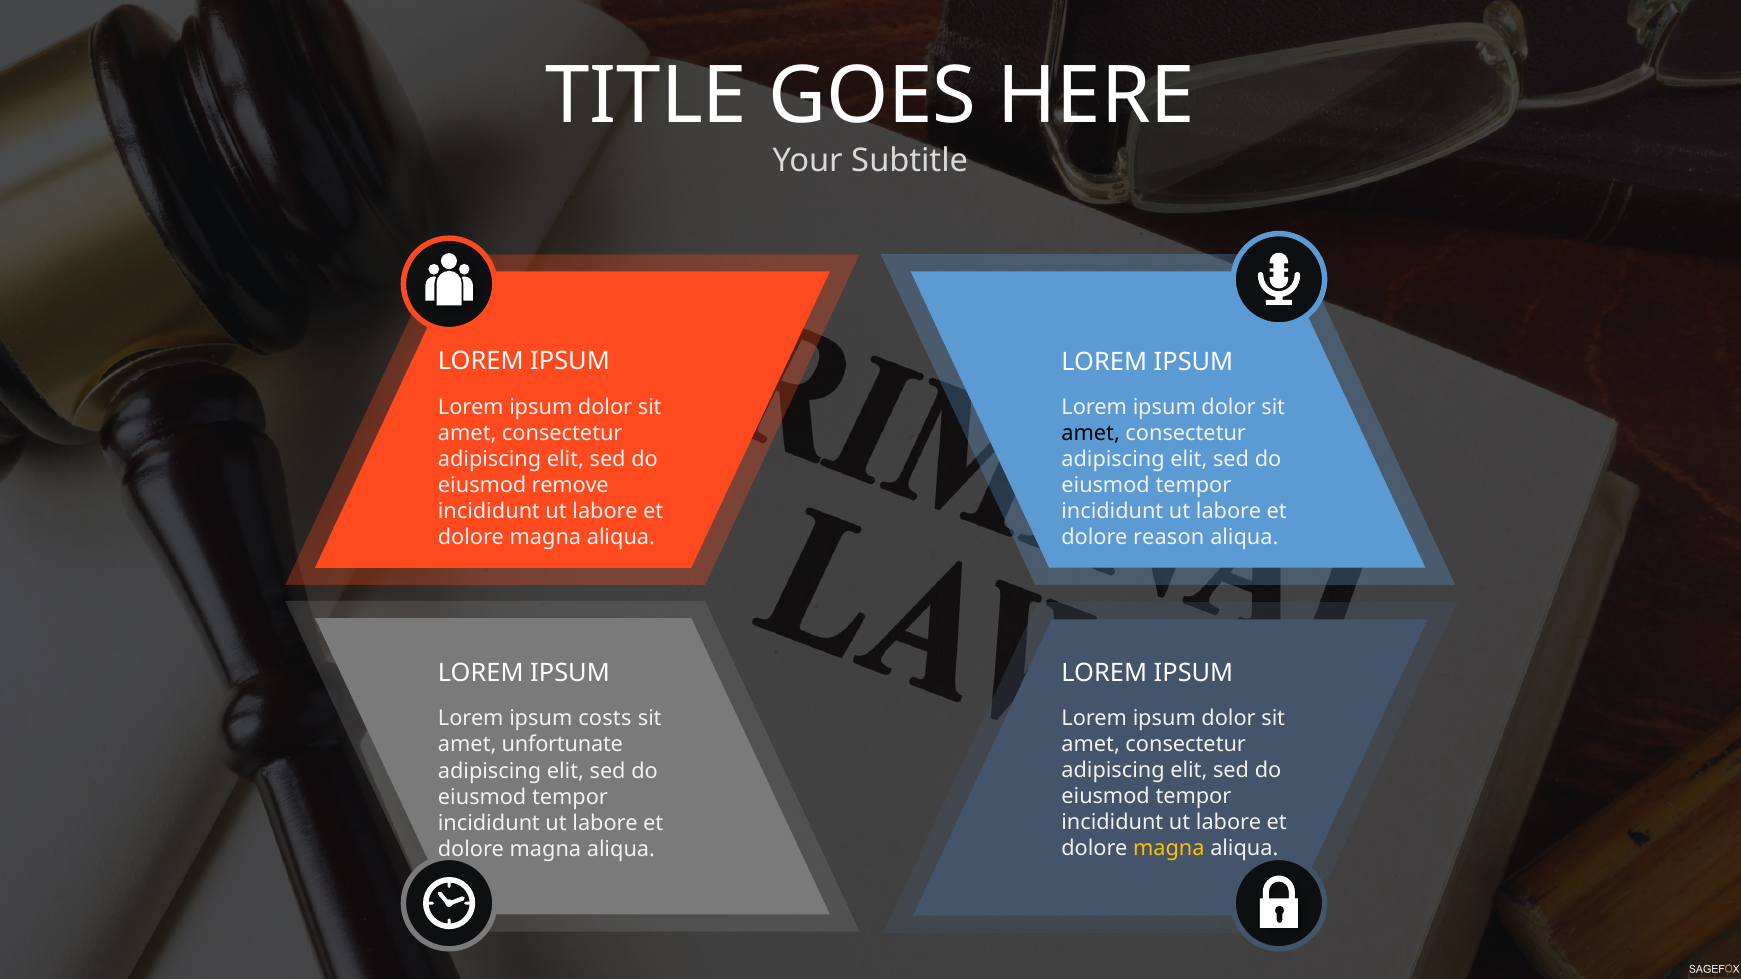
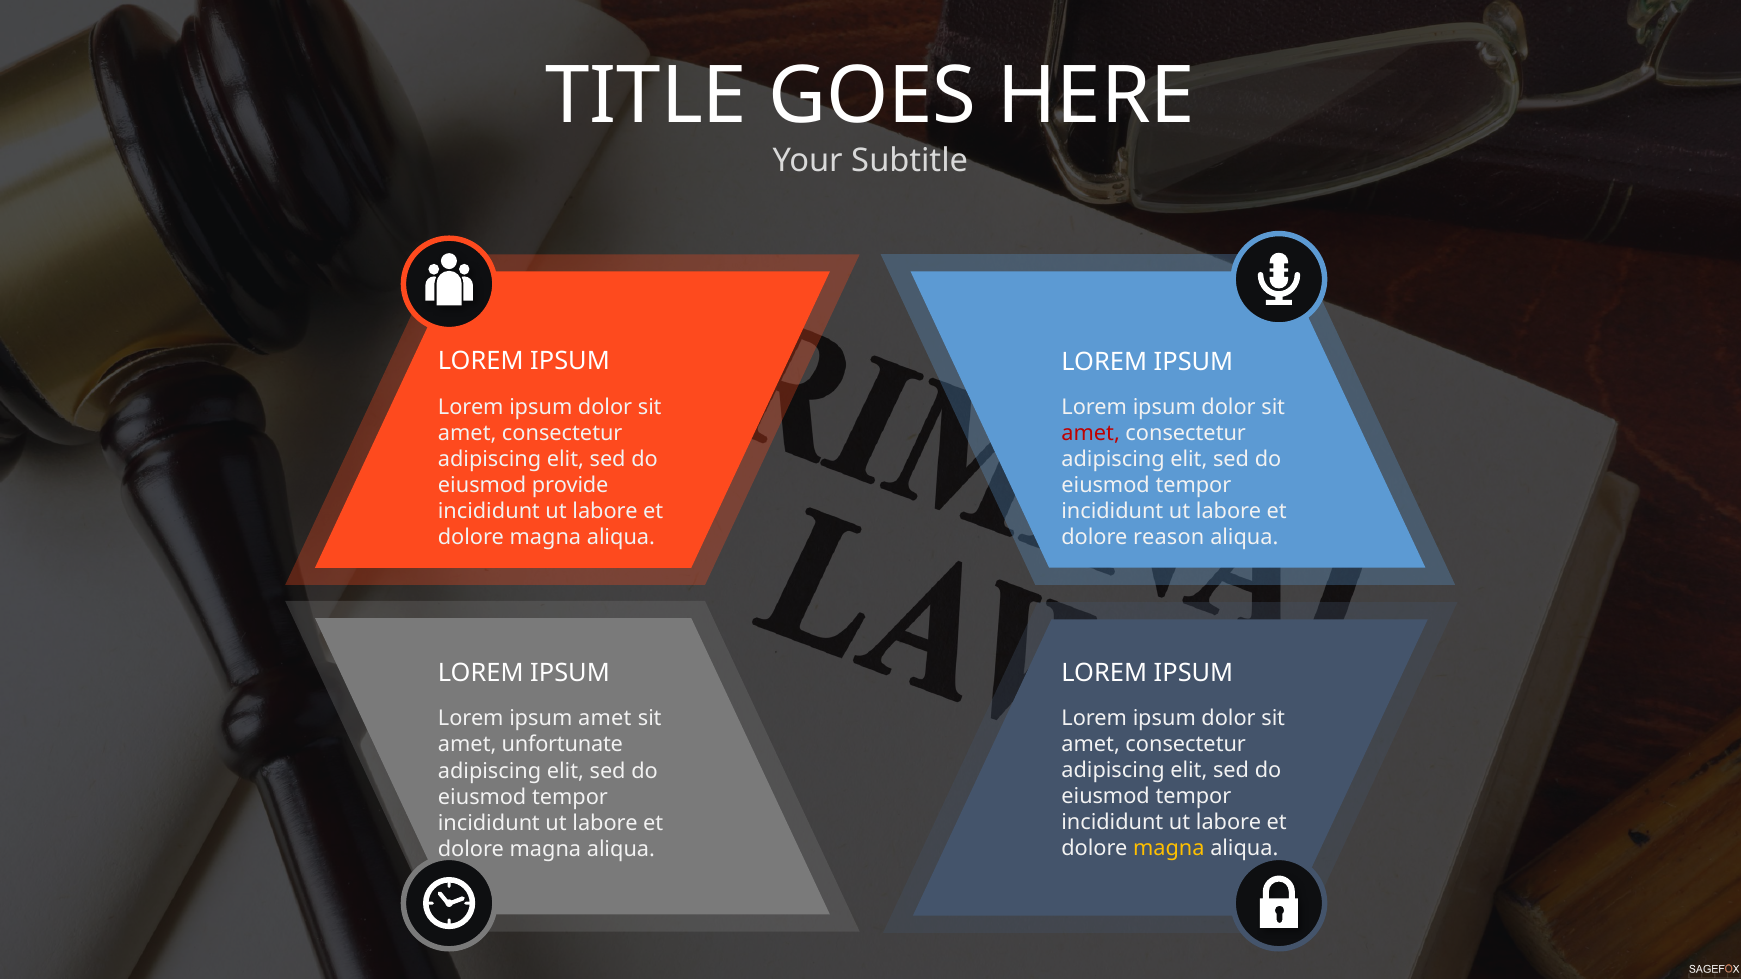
amet at (1091, 433) colour: black -> red
remove: remove -> provide
ipsum costs: costs -> amet
